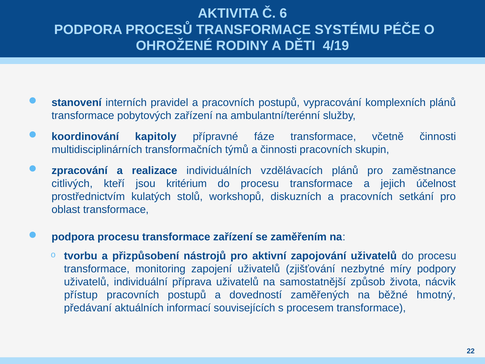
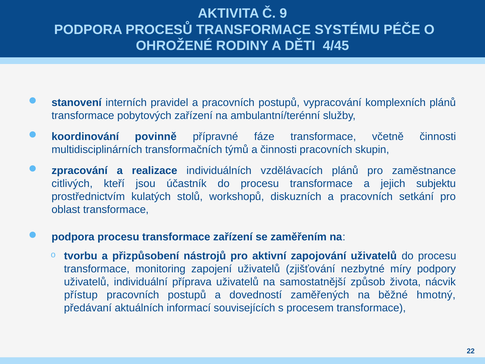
6: 6 -> 9
4/19: 4/19 -> 4/45
kapitoly: kapitoly -> povinně
kritérium: kritérium -> účastník
účelnost: účelnost -> subjektu
